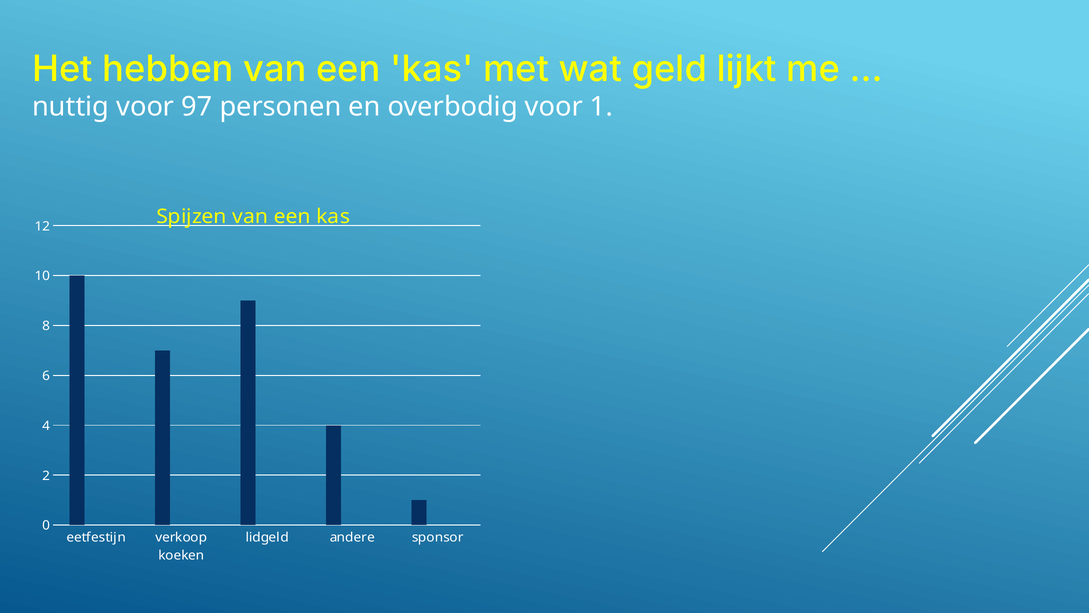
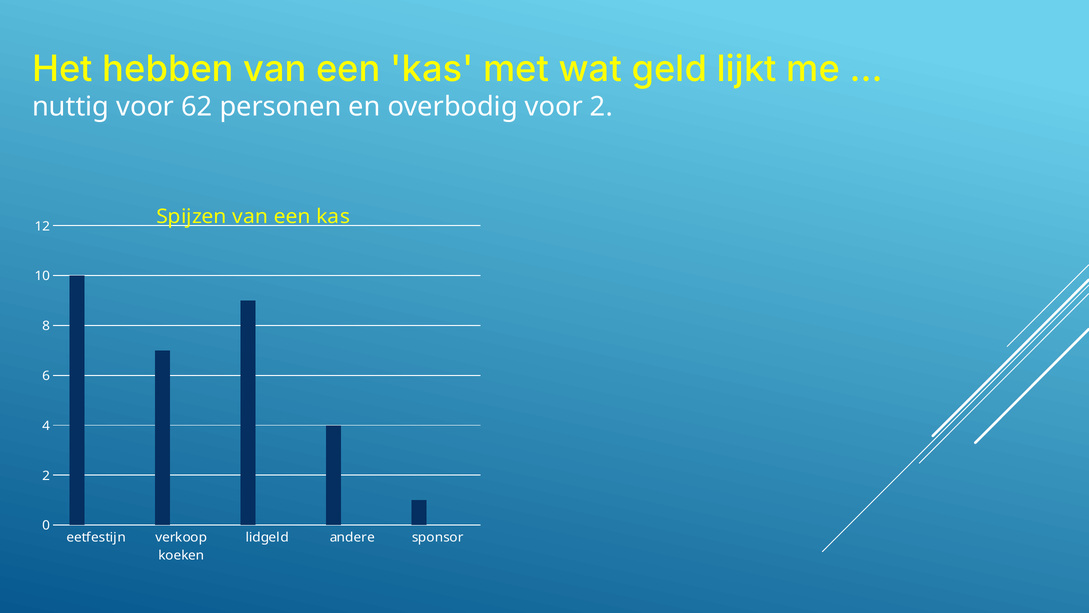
97: 97 -> 62
voor 1: 1 -> 2
